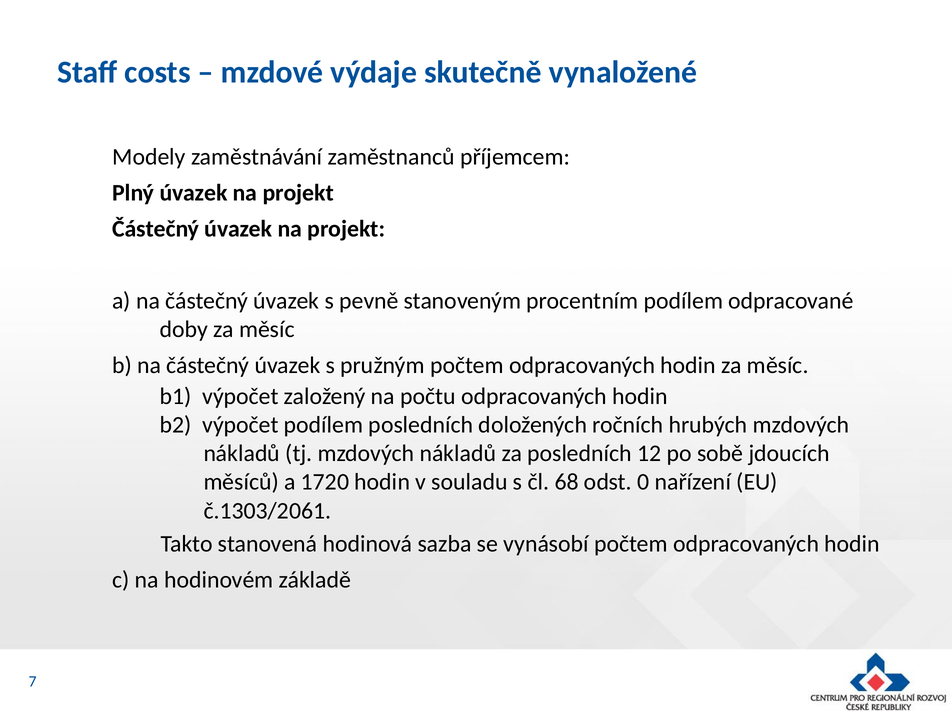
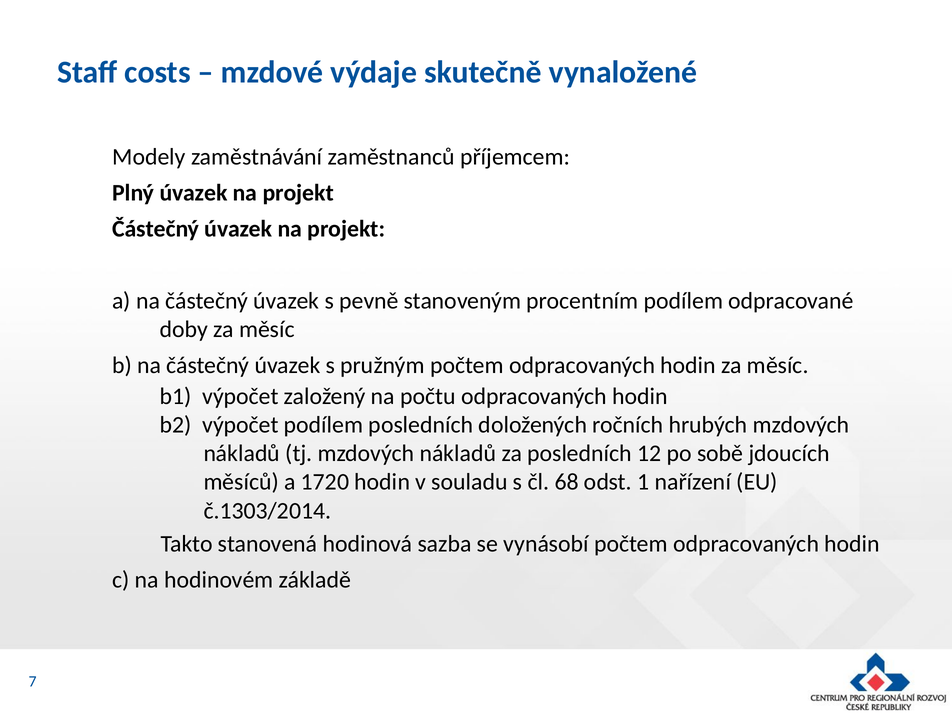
0: 0 -> 1
č.1303/2061: č.1303/2061 -> č.1303/2014
